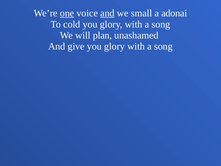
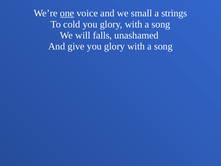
and at (107, 13) underline: present -> none
adonai: adonai -> strings
plan: plan -> falls
